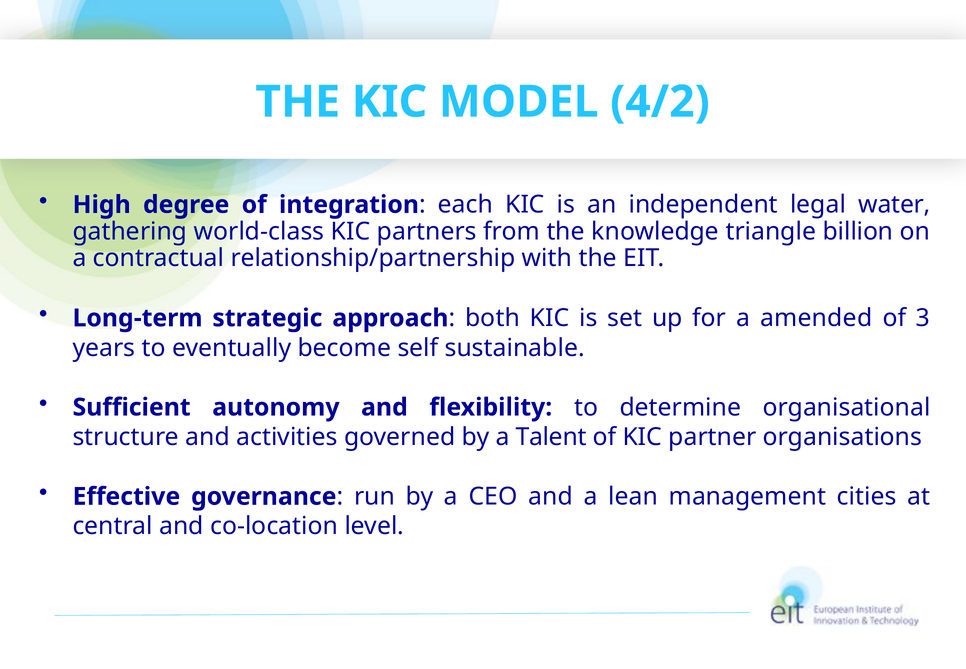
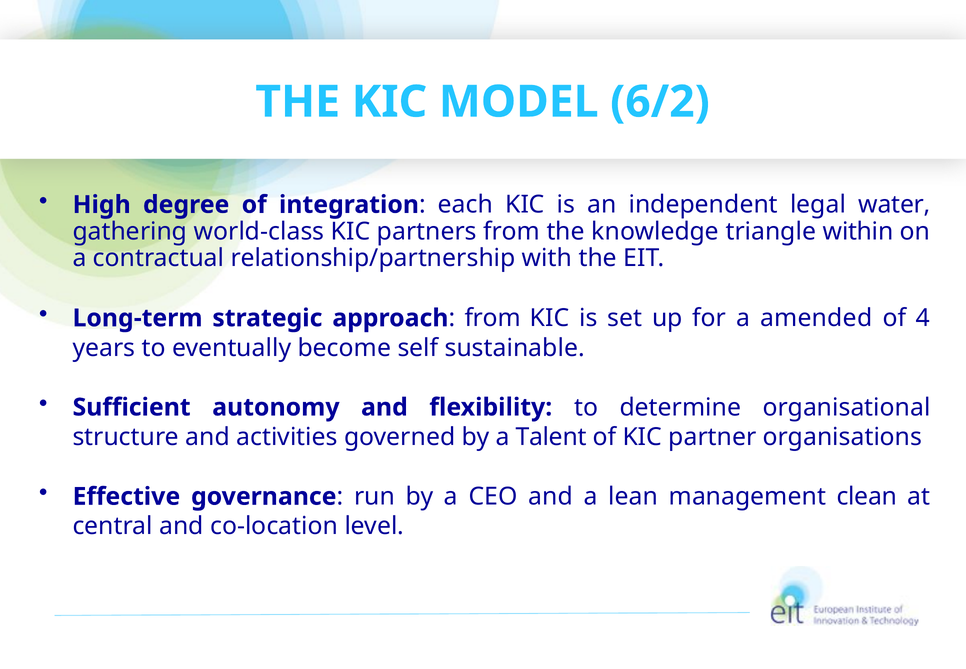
4/2: 4/2 -> 6/2
billion: billion -> within
both at (493, 318): both -> from
3: 3 -> 4
cities: cities -> clean
